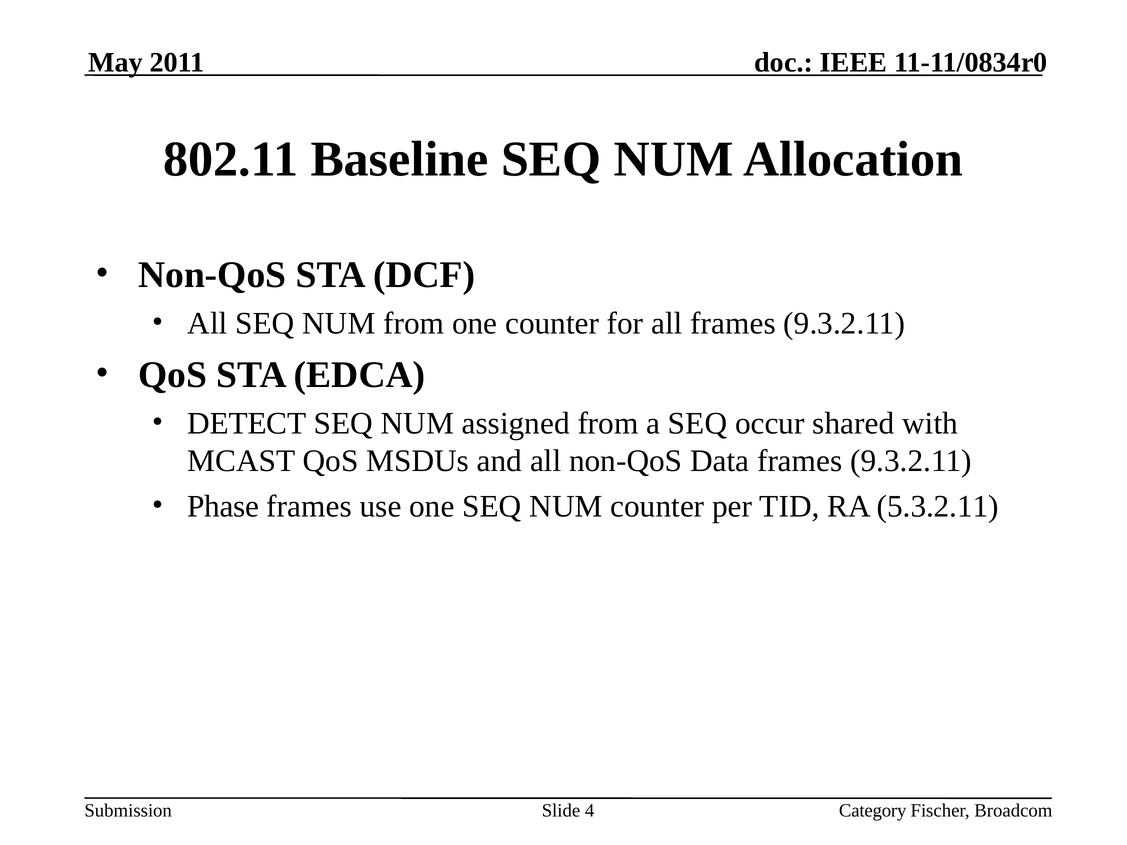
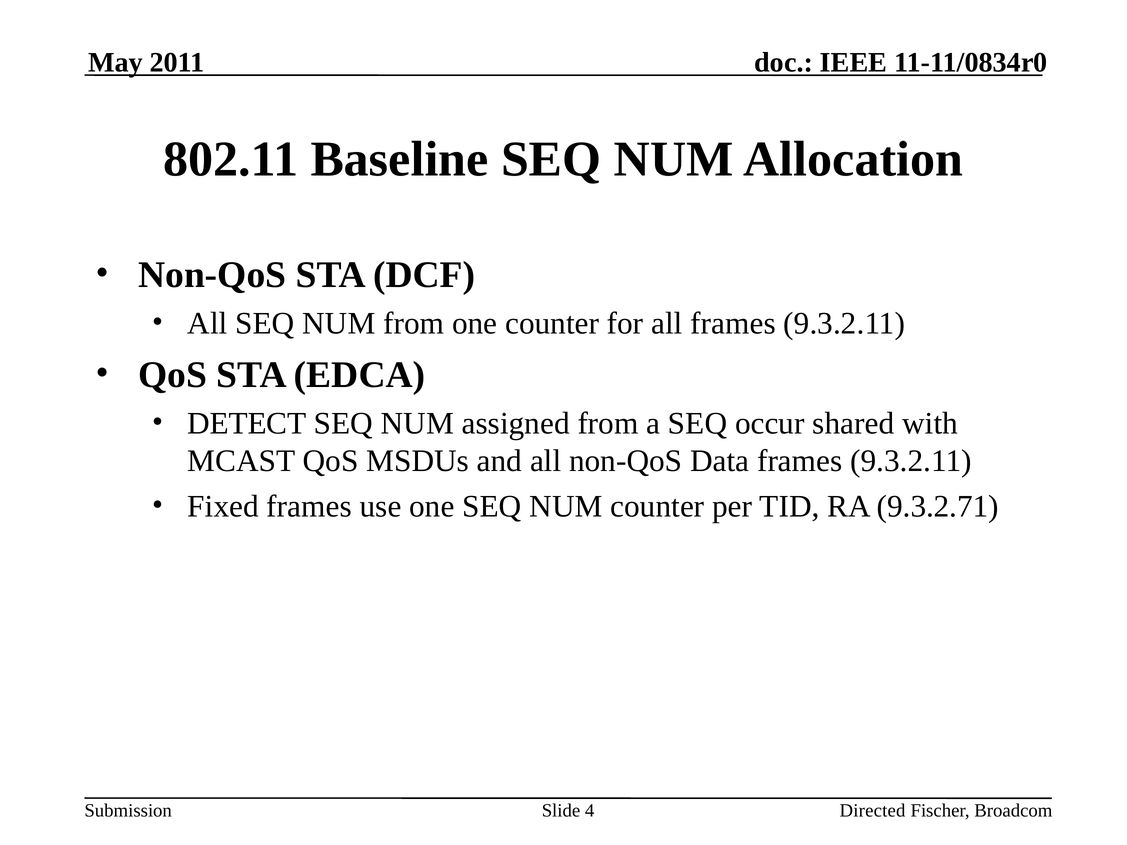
Phase: Phase -> Fixed
5.3.2.11: 5.3.2.11 -> 9.3.2.71
Category: Category -> Directed
